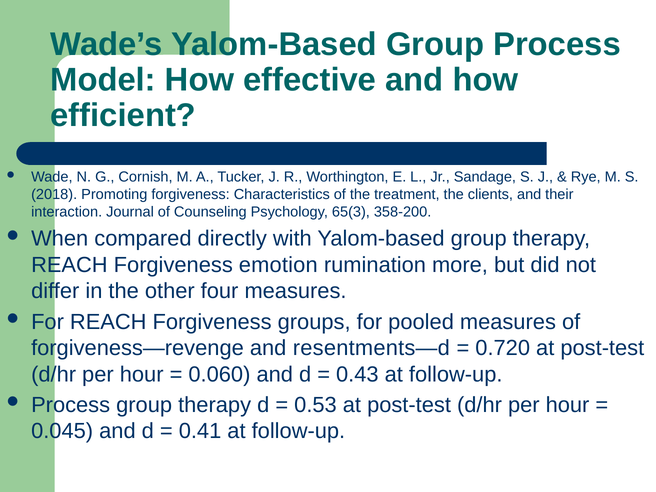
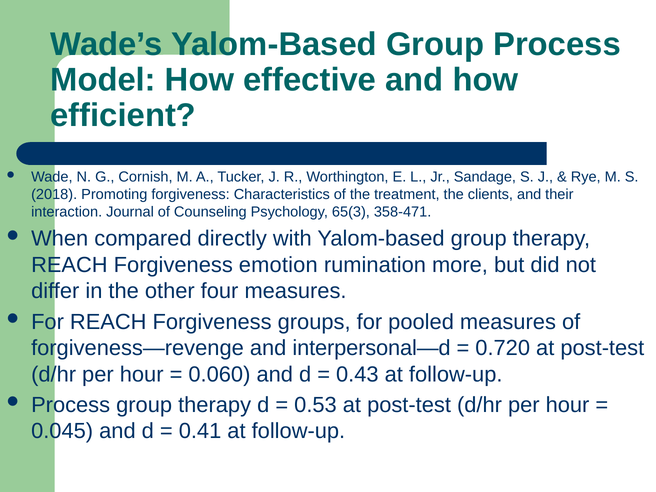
358-200: 358-200 -> 358-471
resentments—d: resentments—d -> interpersonal—d
